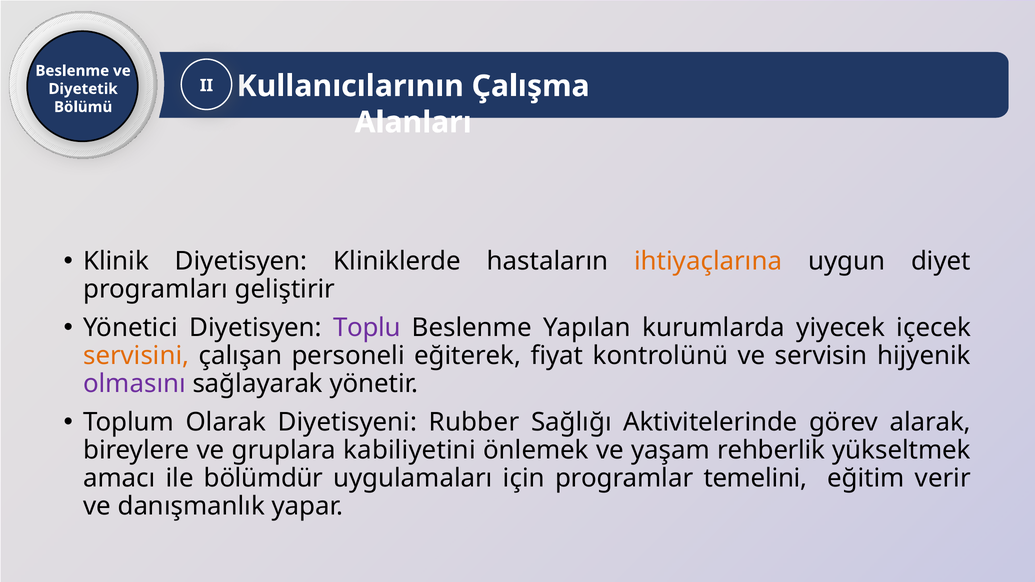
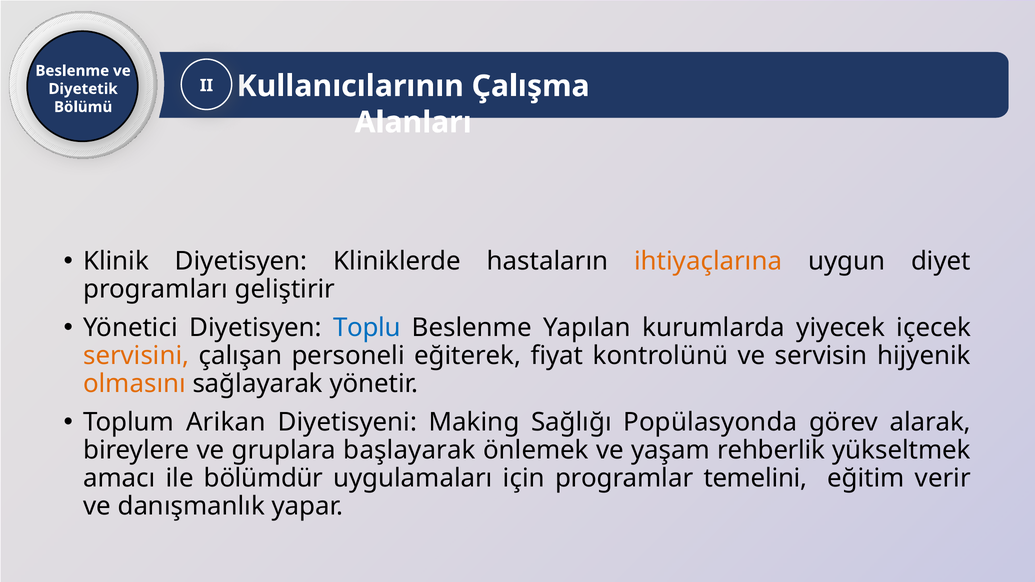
Toplu colour: purple -> blue
olmasını colour: purple -> orange
Olarak: Olarak -> Arikan
Rubber: Rubber -> Making
Aktivitelerinde: Aktivitelerinde -> Popülasyonda
kabiliyetini: kabiliyetini -> başlayarak
